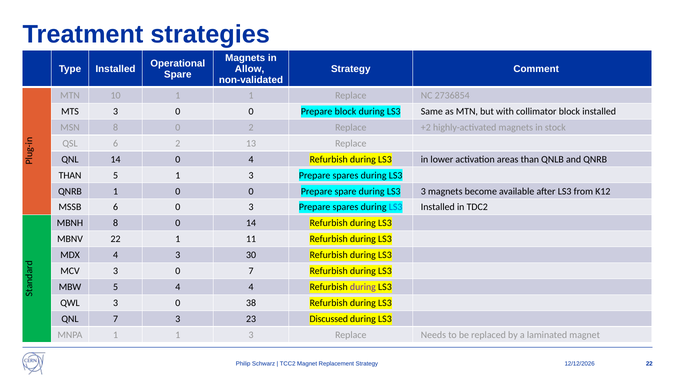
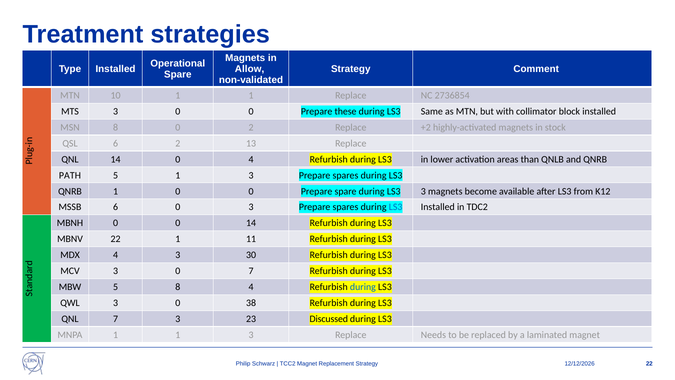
Prepare block: block -> these
THAN at (70, 175): THAN -> PATH
MBNH 8: 8 -> 0
5 4: 4 -> 8
during at (363, 287) colour: purple -> blue
